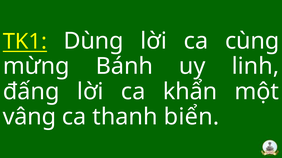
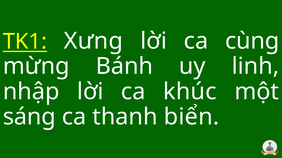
Dùng: Dùng -> Xưng
đấng: đấng -> nhập
khẩn: khẩn -> khúc
vâng: vâng -> sáng
